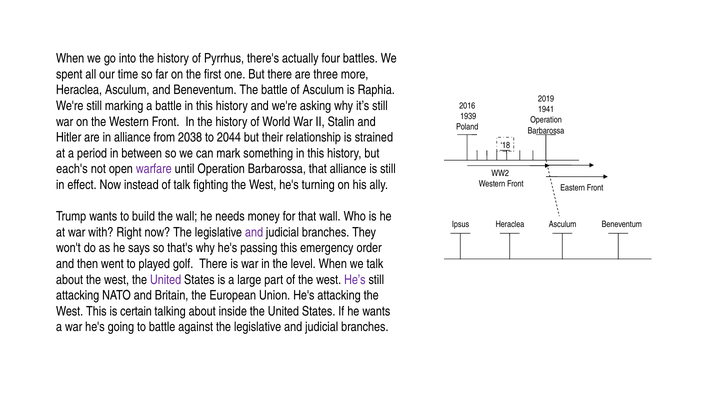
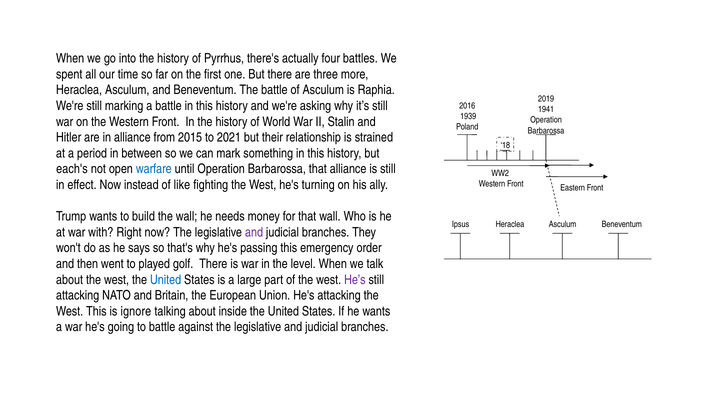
2038: 2038 -> 2015
2044: 2044 -> 2021
warfare colour: purple -> blue
of talk: talk -> like
United at (166, 280) colour: purple -> blue
certain: certain -> ignore
